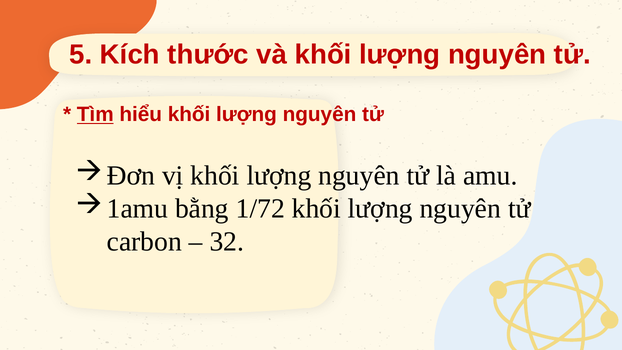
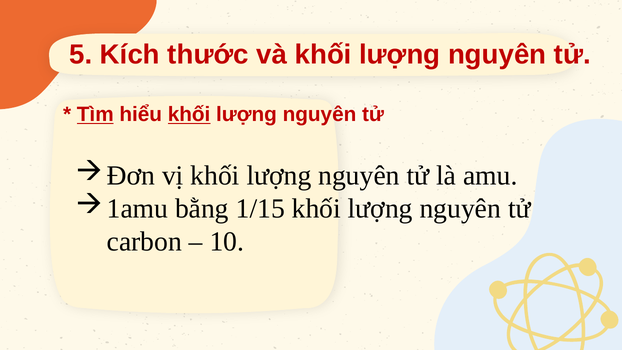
khối at (189, 114) underline: none -> present
1/72: 1/72 -> 1/15
32: 32 -> 10
